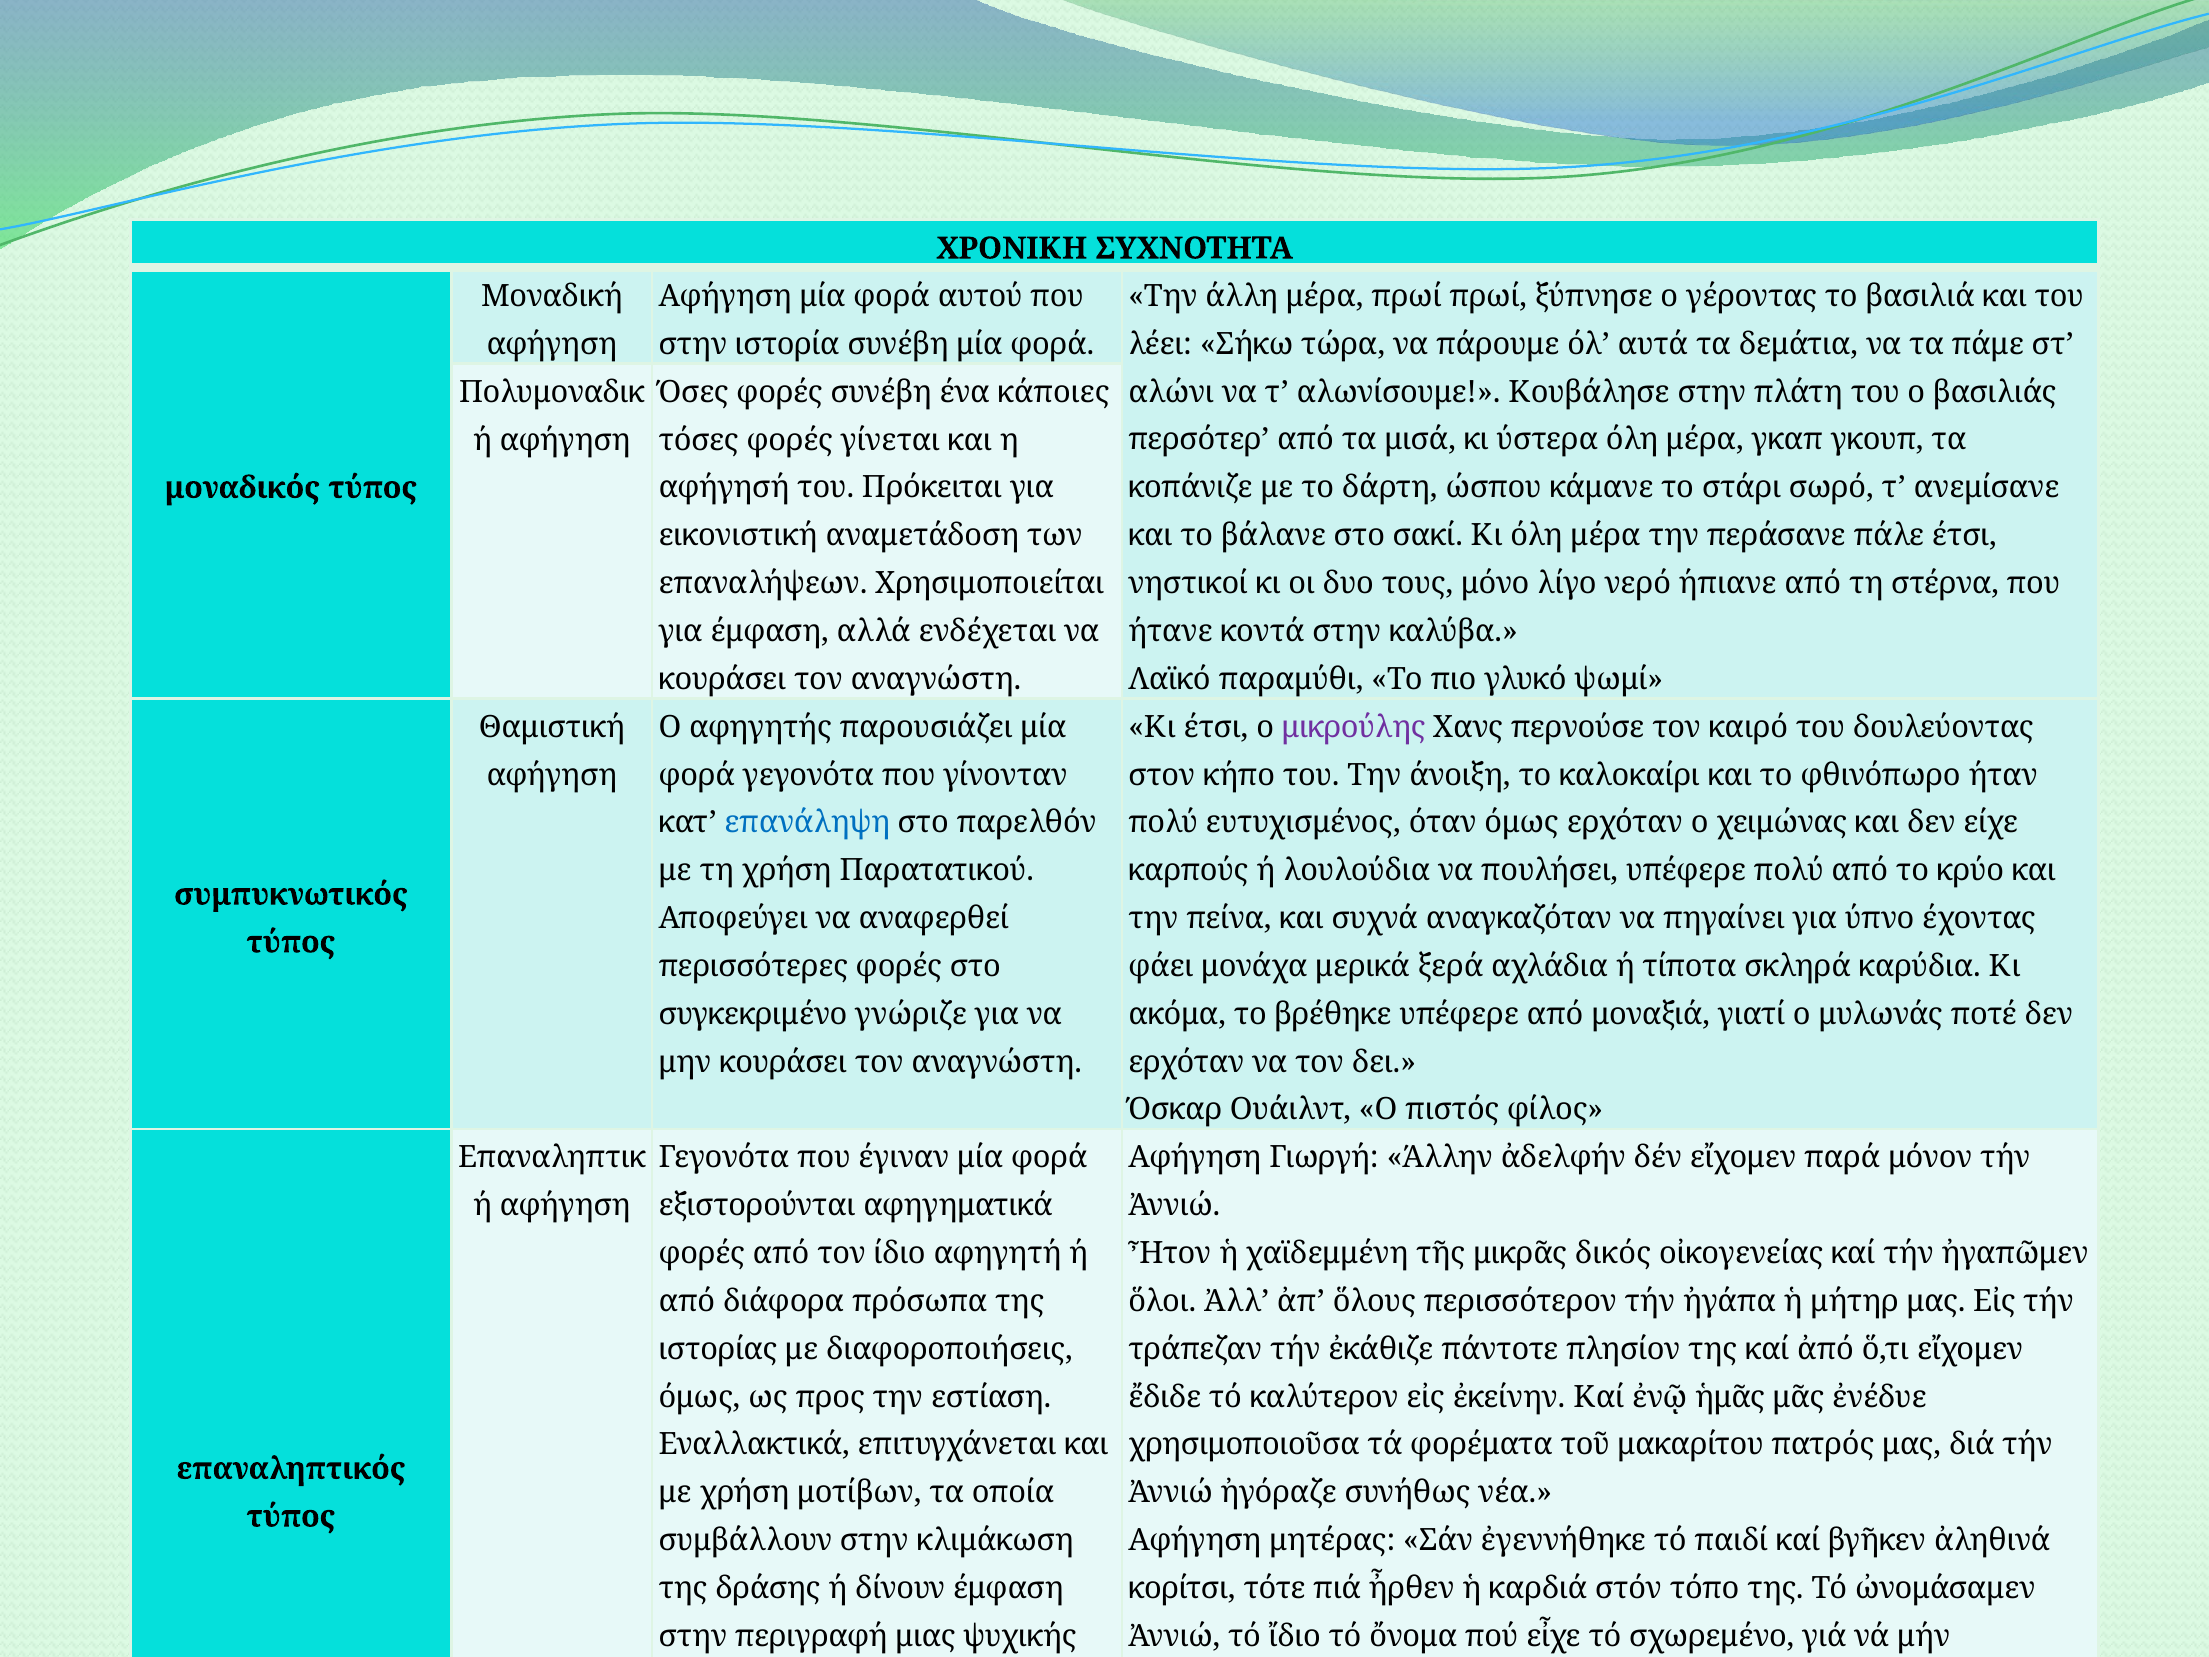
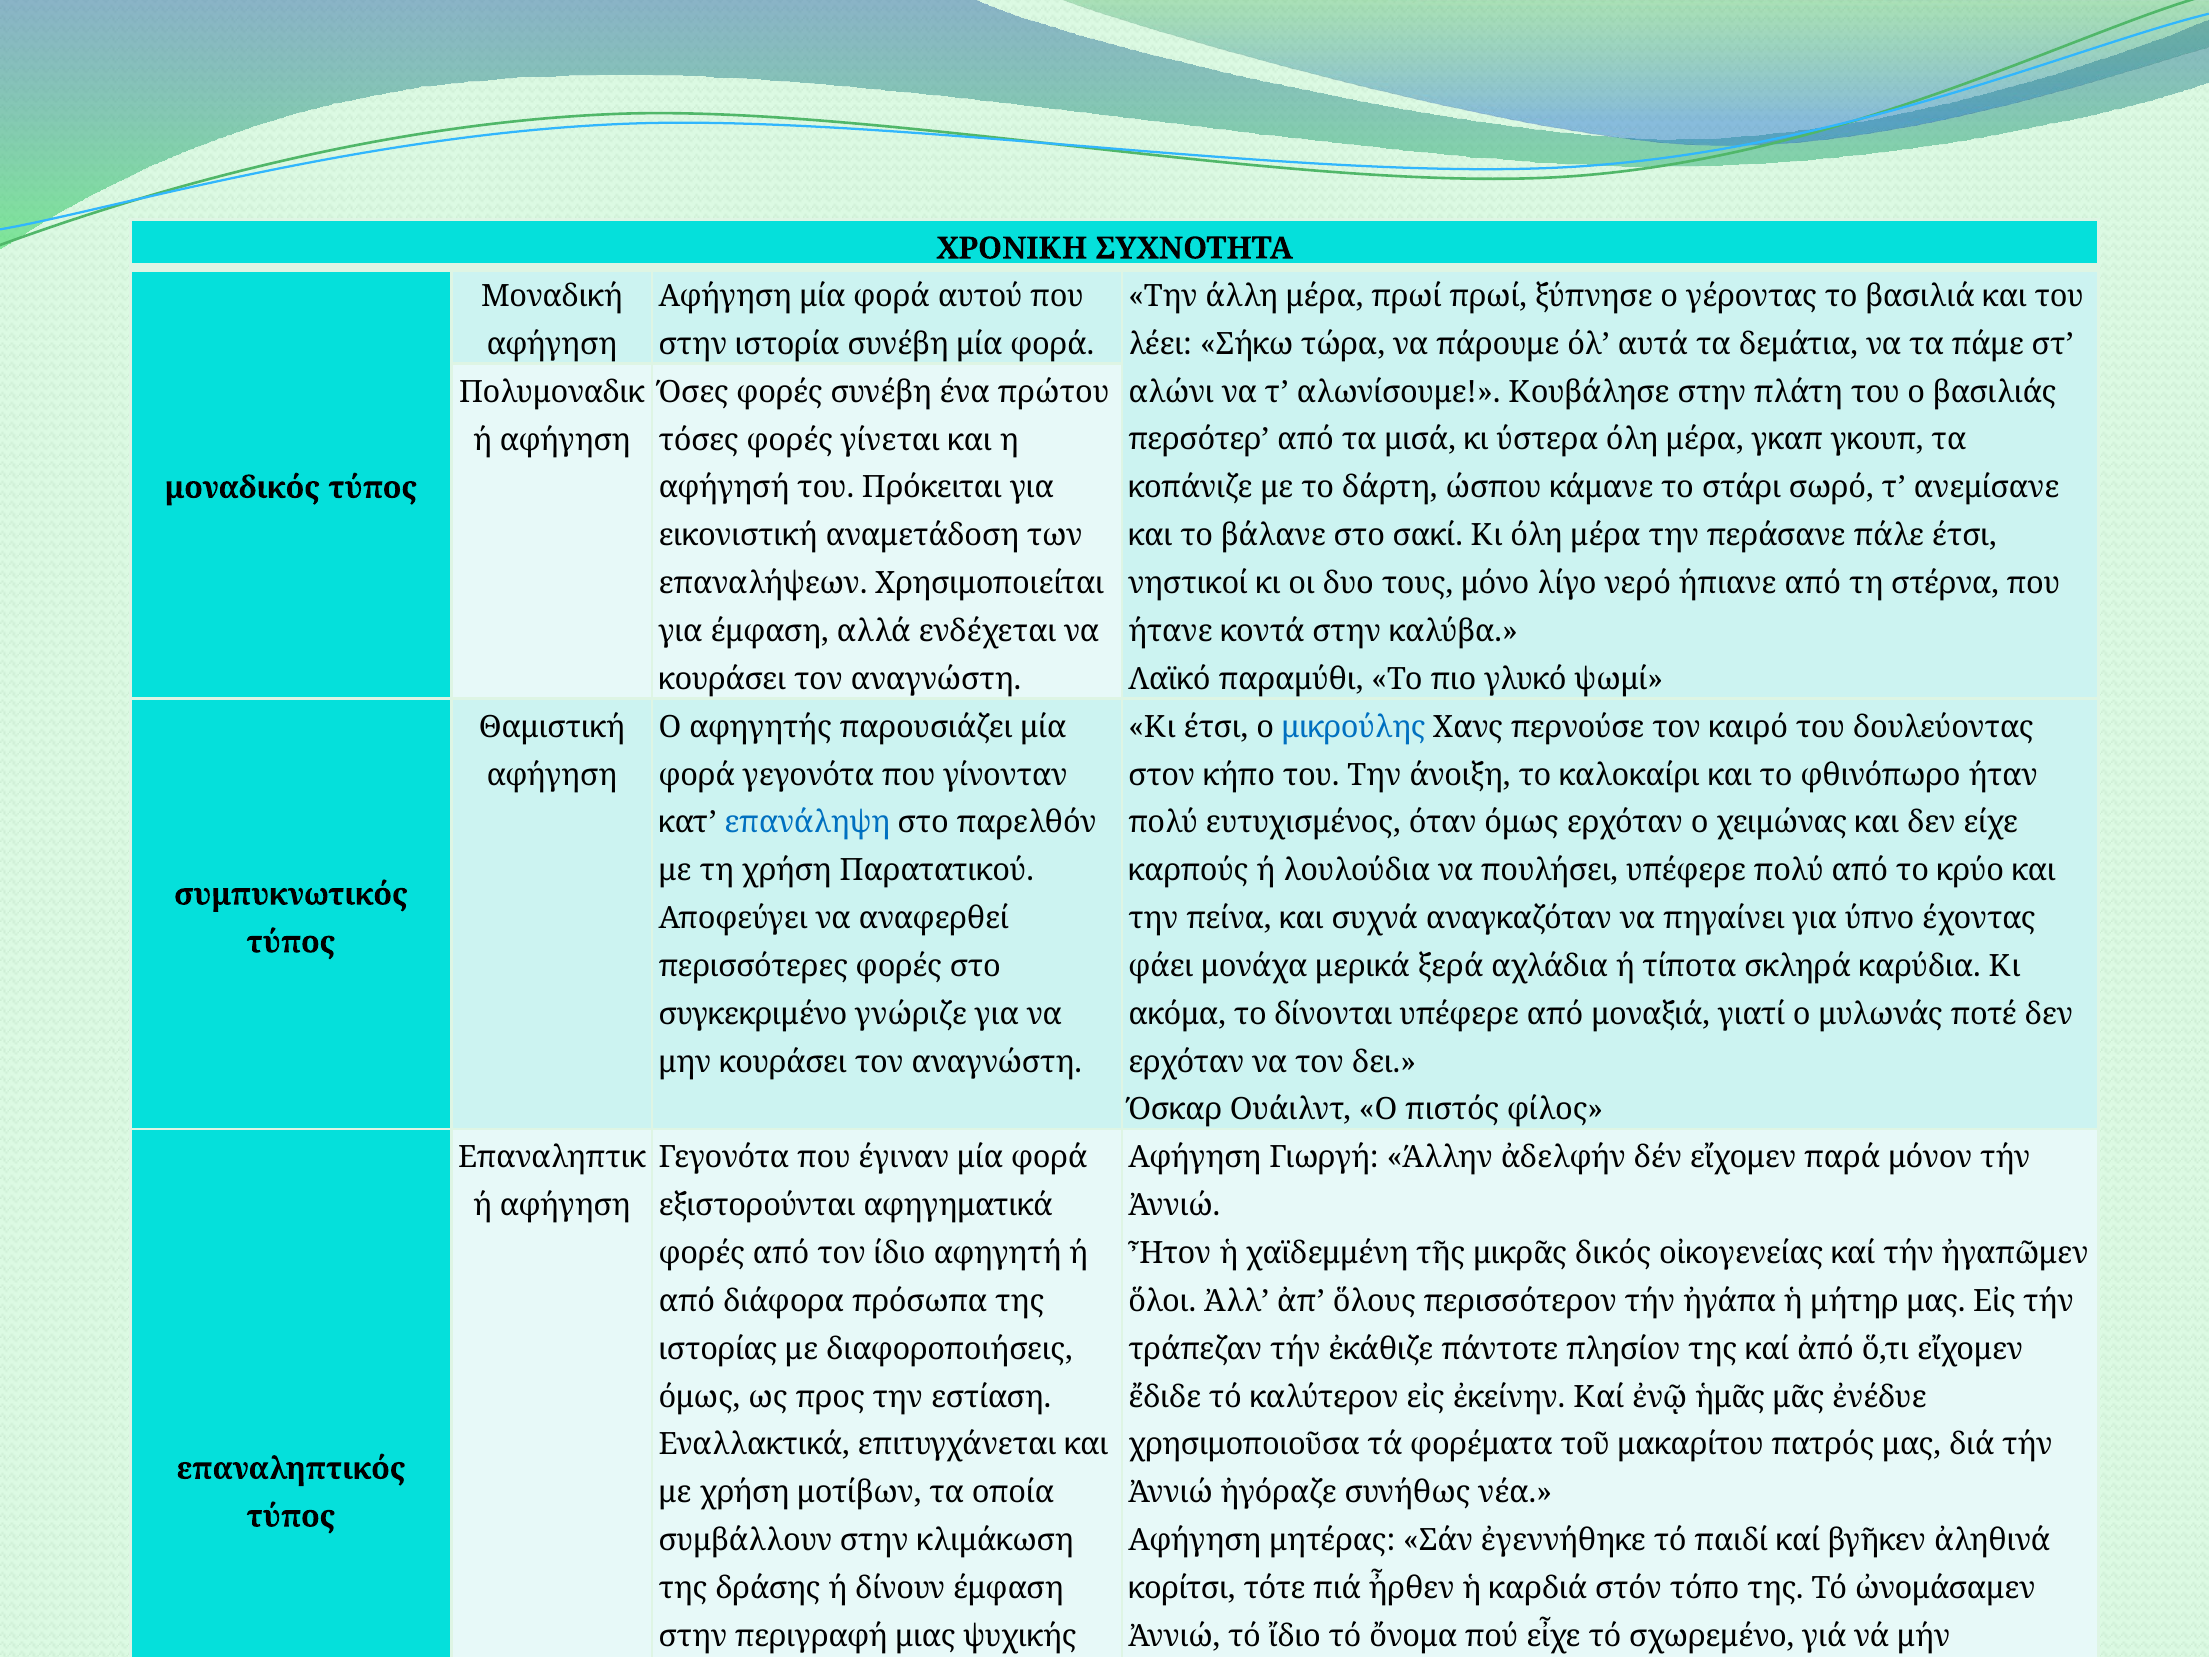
κάποιες: κάποιες -> πρώτου
μικρούλης colour: purple -> blue
βρέθηκε: βρέθηκε -> δίνονται
